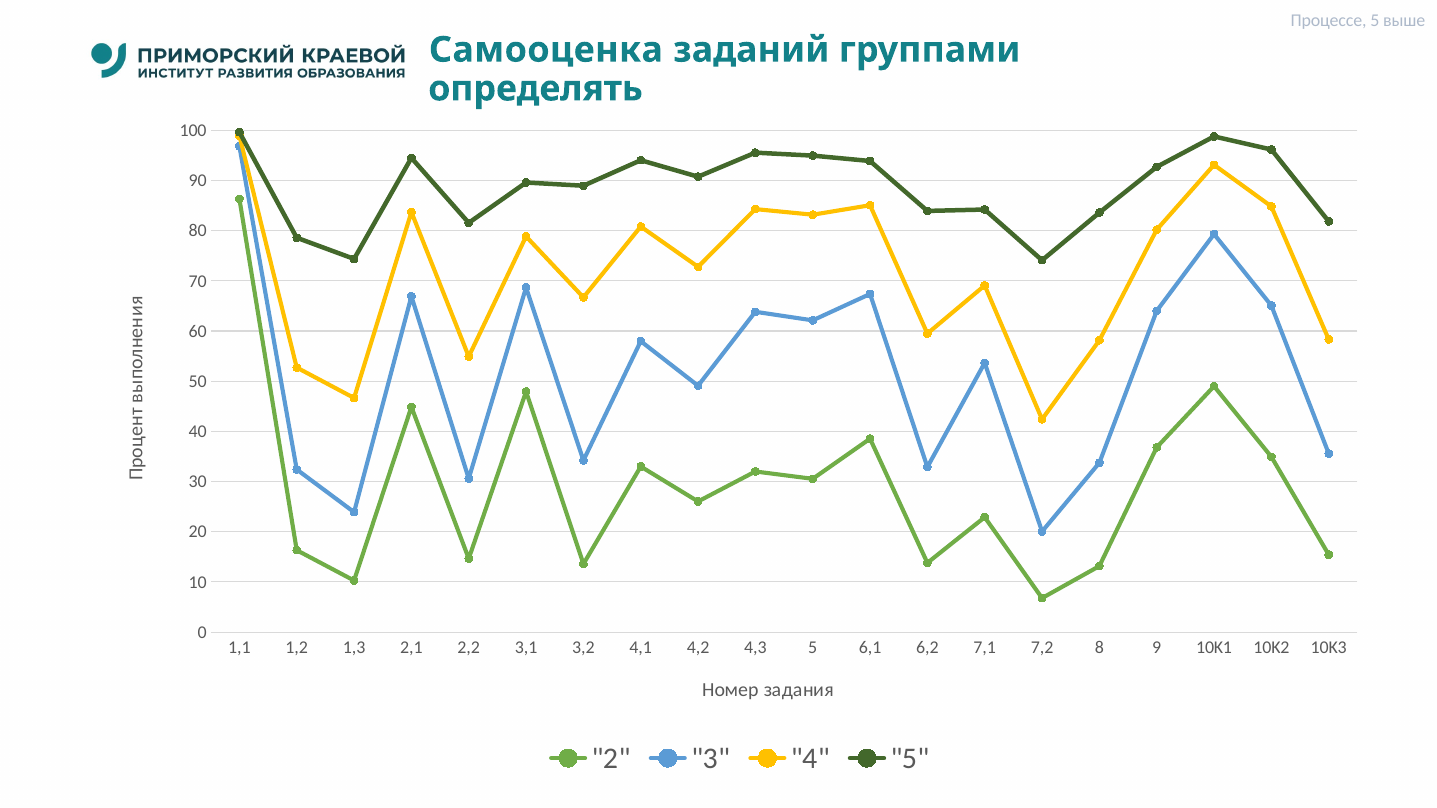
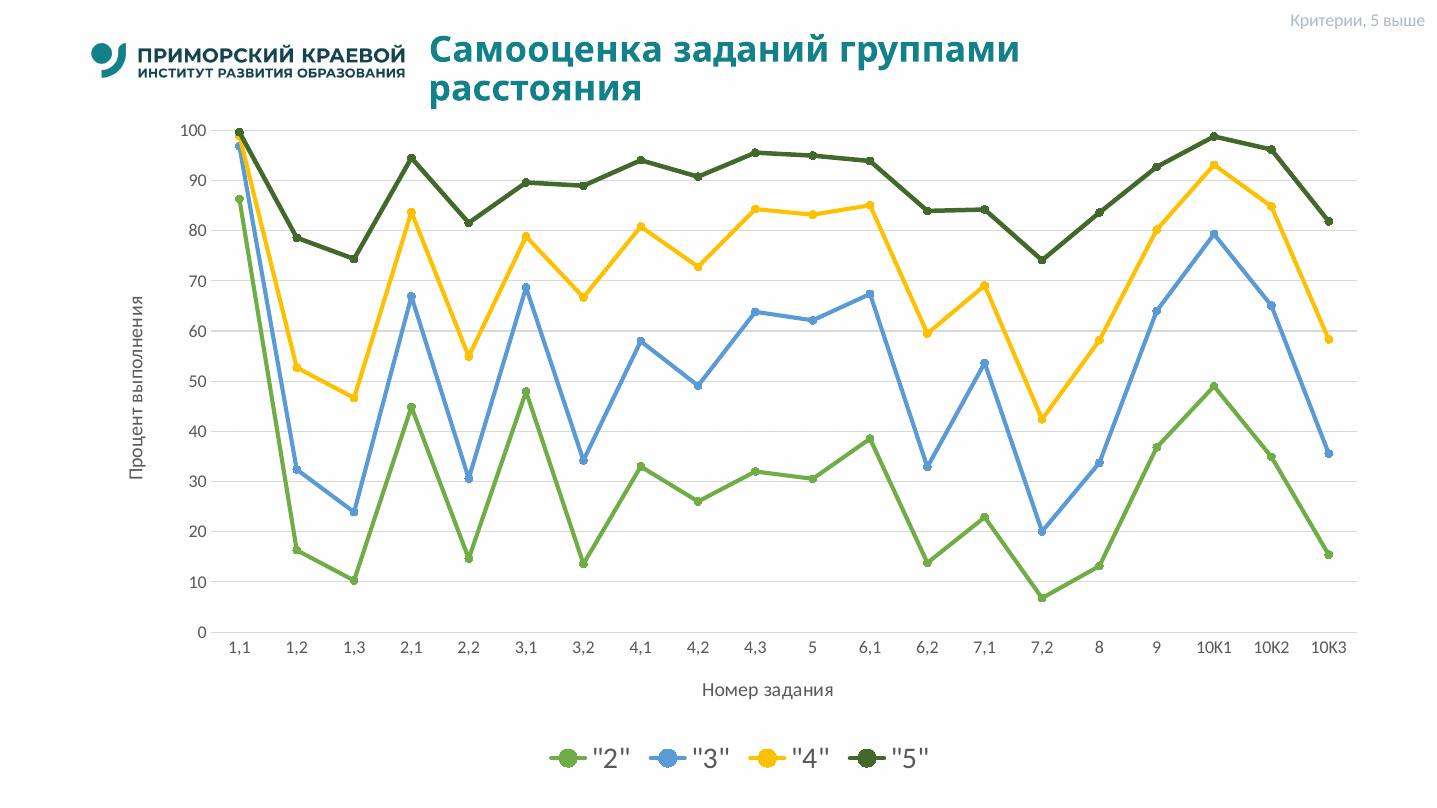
Процессе: Процессе -> Критерии
определять: определять -> расстояния
